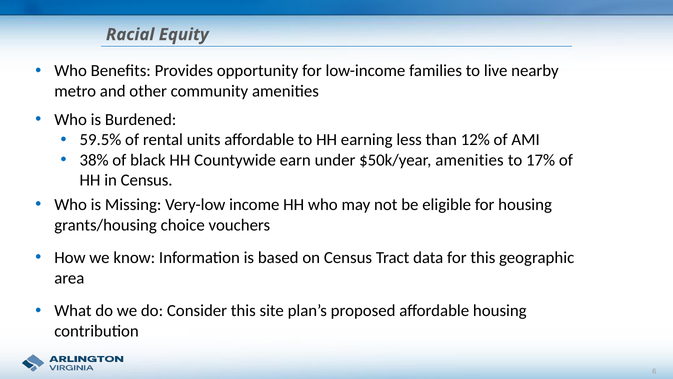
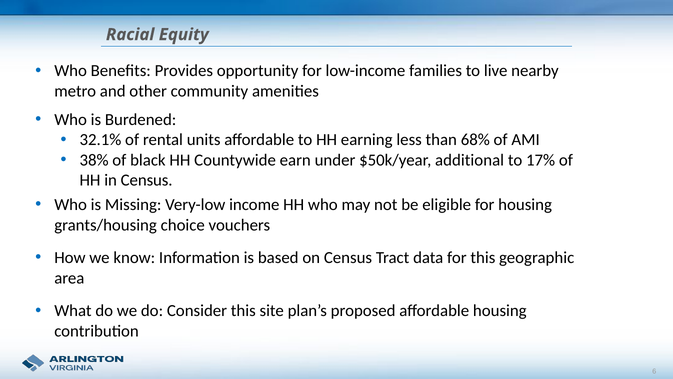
59.5%: 59.5% -> 32.1%
12%: 12% -> 68%
$50k/year amenities: amenities -> additional
